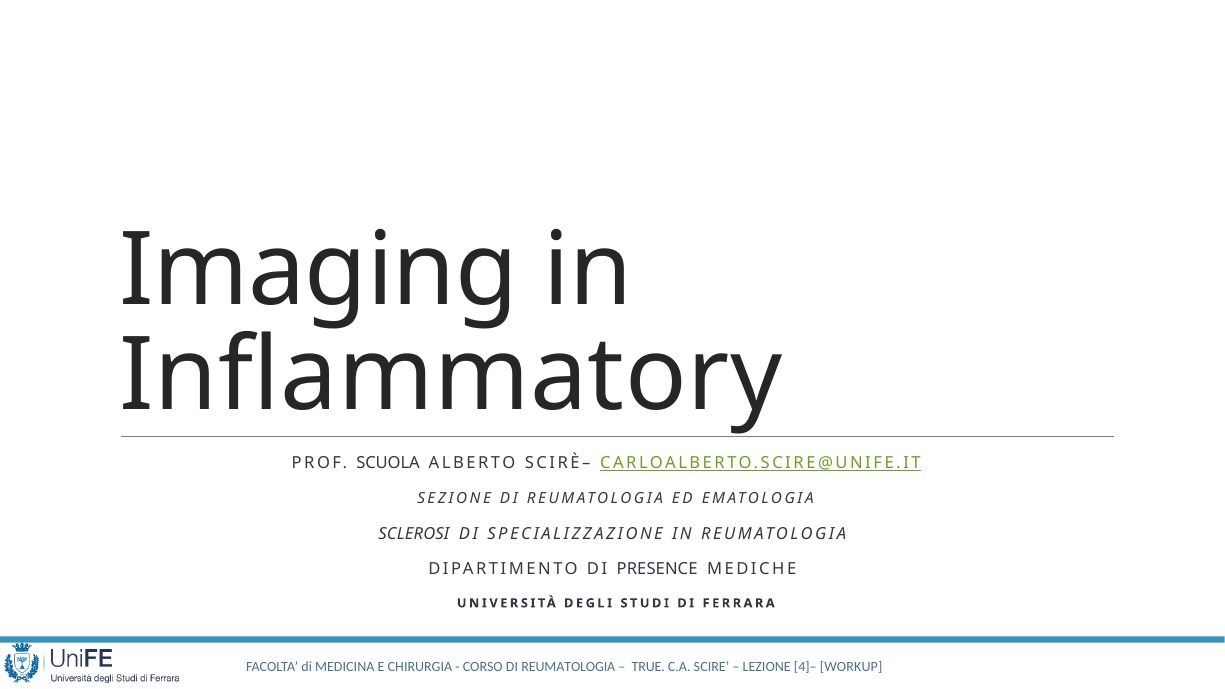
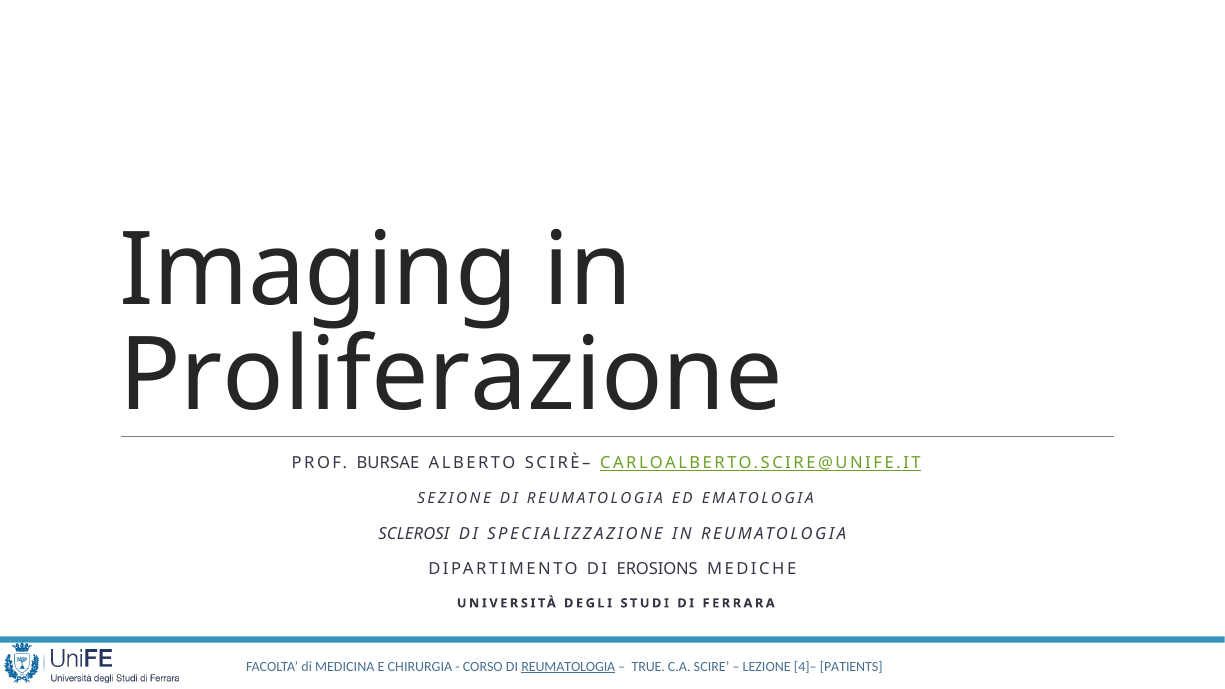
Inflammatory: Inflammatory -> Proliferazione
SCUOLA: SCUOLA -> BURSAE
PRESENCE: PRESENCE -> EROSIONS
REUMATOLOGIA at (568, 667) underline: none -> present
WORKUP: WORKUP -> PATIENTS
